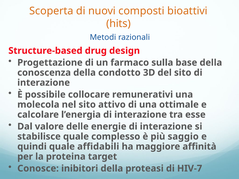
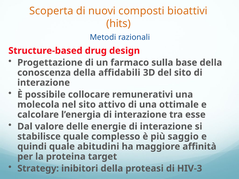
condotto: condotto -> affidabili
affidabili: affidabili -> abitudini
Conosce: Conosce -> Strategy
HIV-7: HIV-7 -> HIV-3
